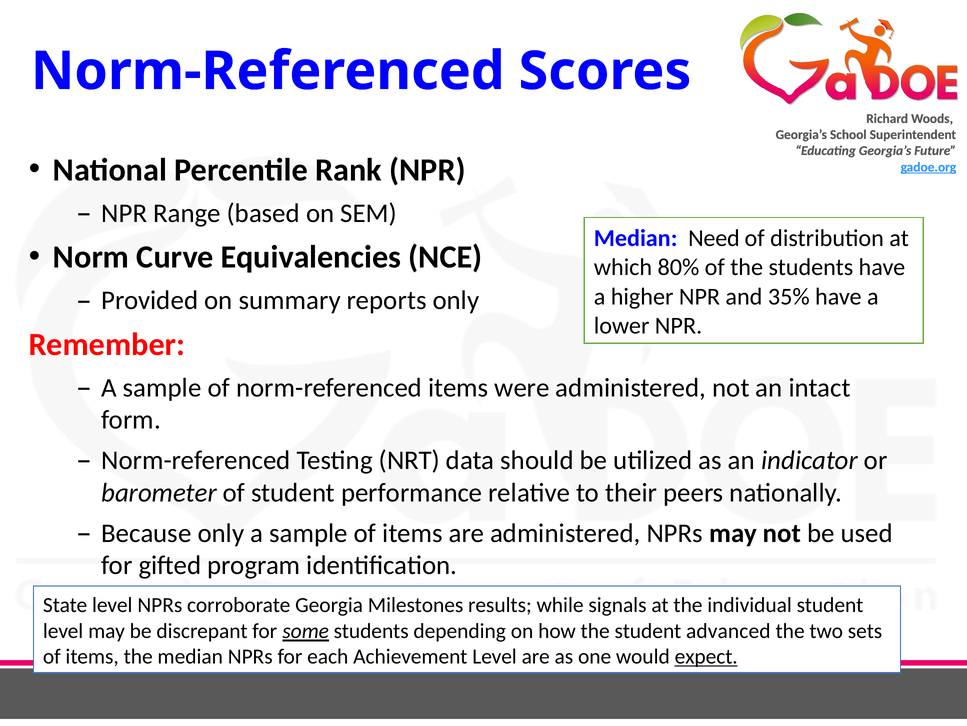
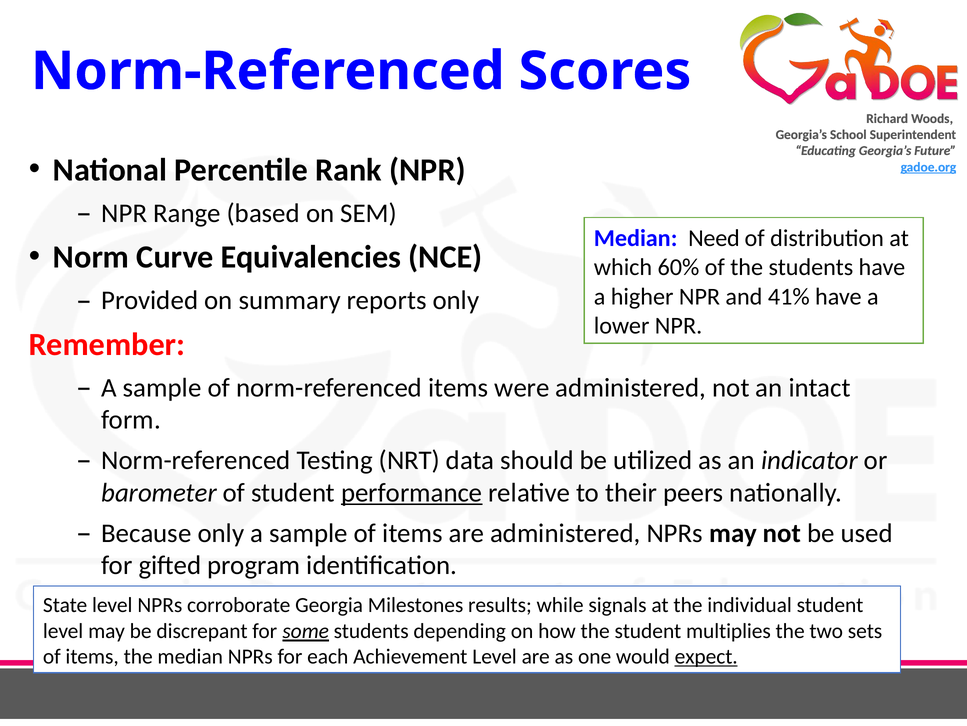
80%: 80% -> 60%
35%: 35% -> 41%
performance underline: none -> present
advanced: advanced -> multiplies
